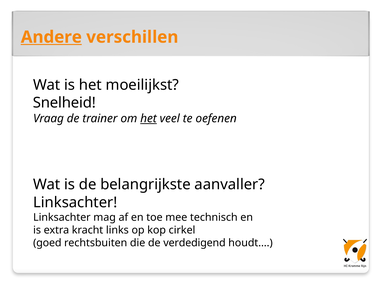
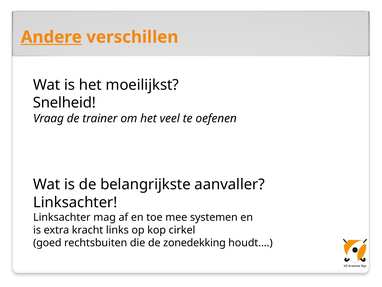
het at (149, 118) underline: present -> none
technisch: technisch -> systemen
verdedigend: verdedigend -> zonedekking
